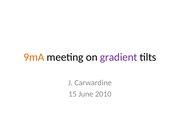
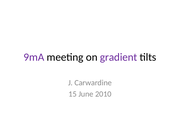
9mA colour: orange -> purple
